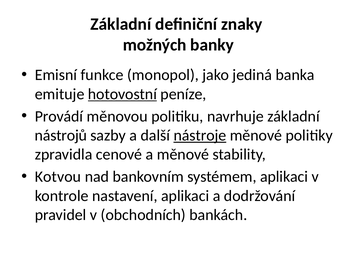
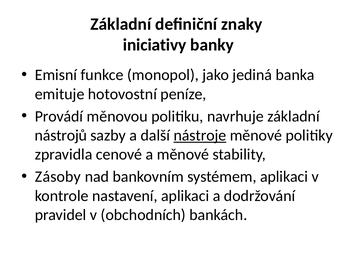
možných: možných -> iniciativy
hotovostní underline: present -> none
Kotvou: Kotvou -> Zásoby
